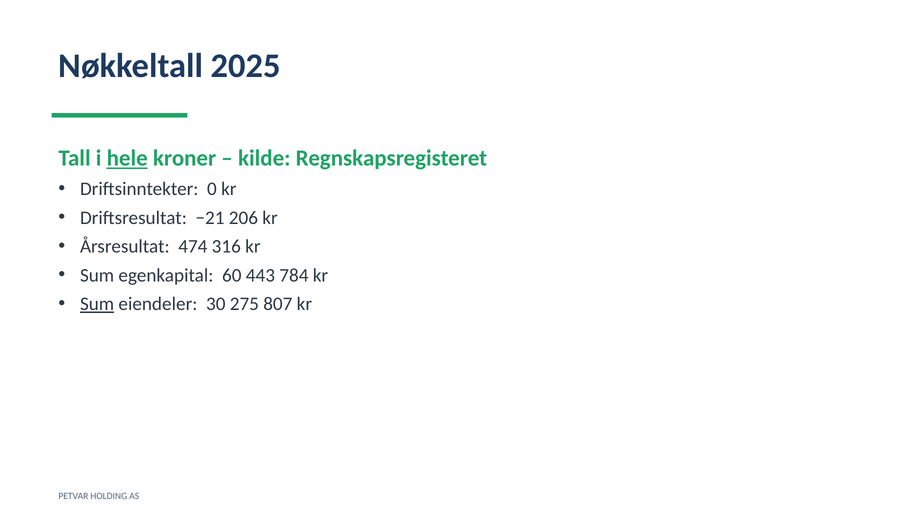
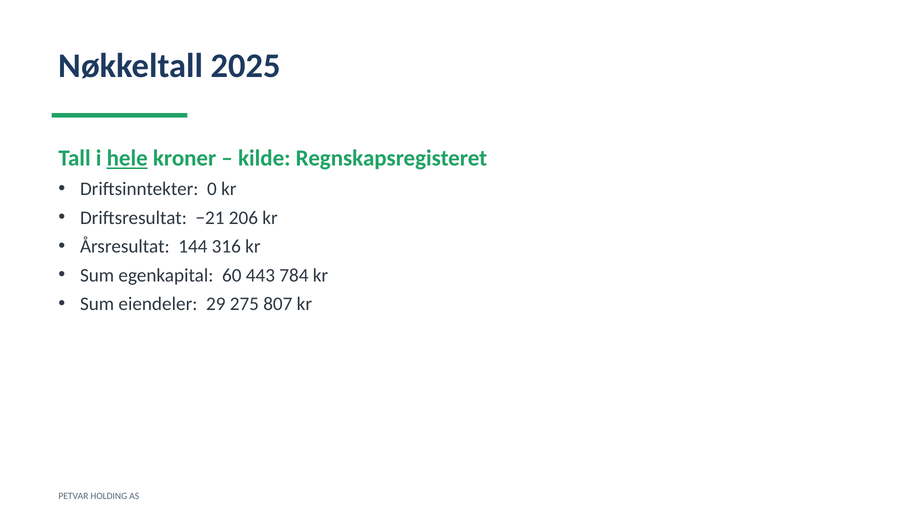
474: 474 -> 144
Sum at (97, 304) underline: present -> none
30: 30 -> 29
